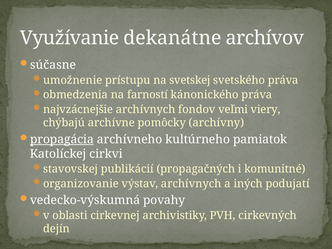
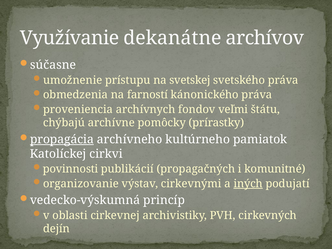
najvzácnejšie: najvzácnejšie -> proveniencia
viery: viery -> štátu
archívny: archívny -> prírastky
stavovskej: stavovskej -> povinnosti
výstav archívnych: archívnych -> cirkevnými
iných underline: none -> present
povahy: povahy -> princíp
